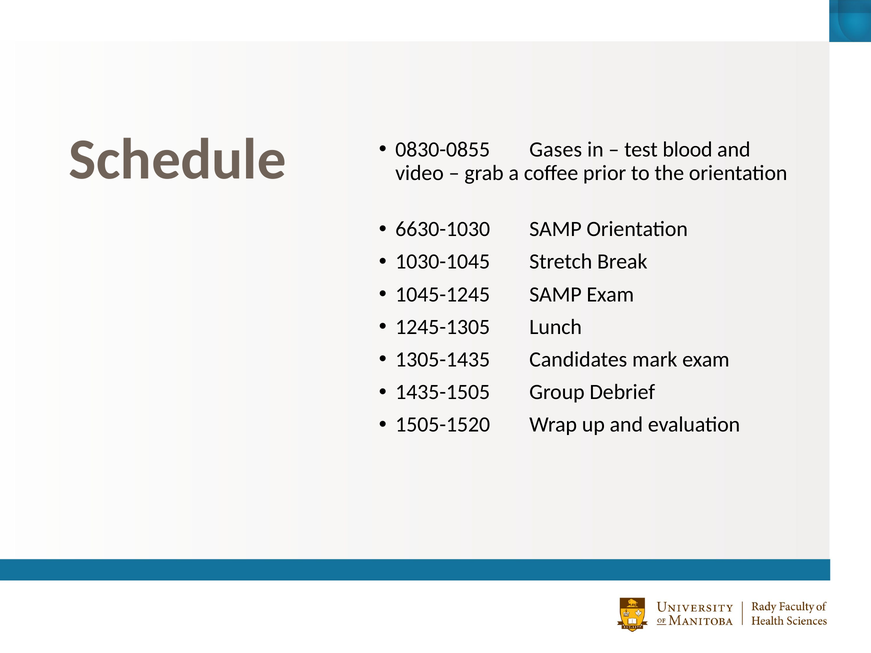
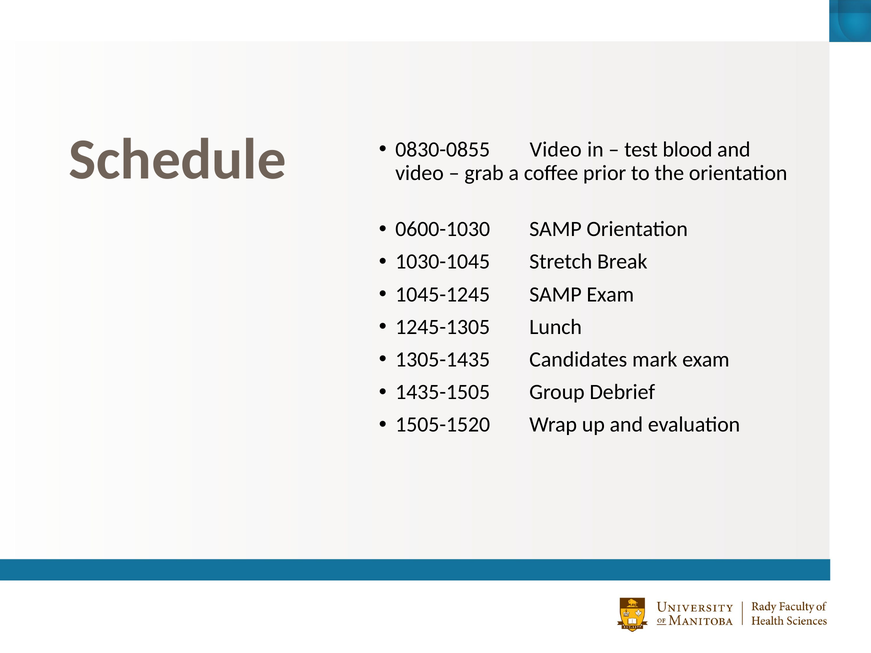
0830-0855 Gases: Gases -> Video
6630-1030: 6630-1030 -> 0600-1030
